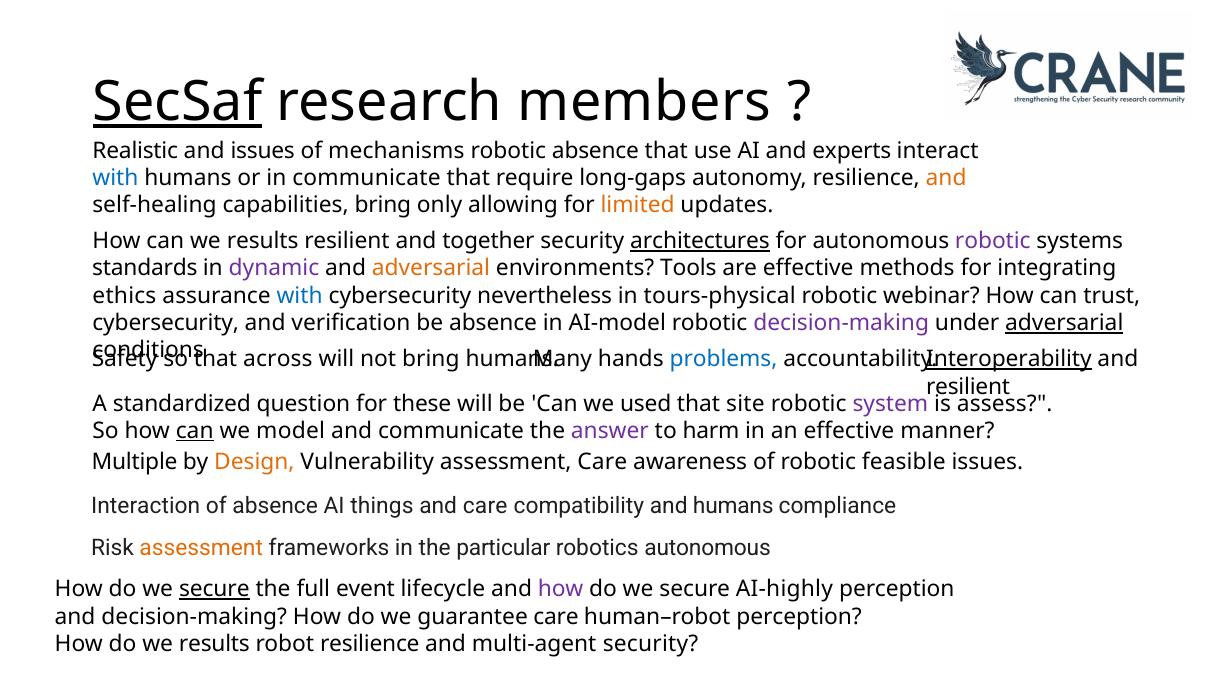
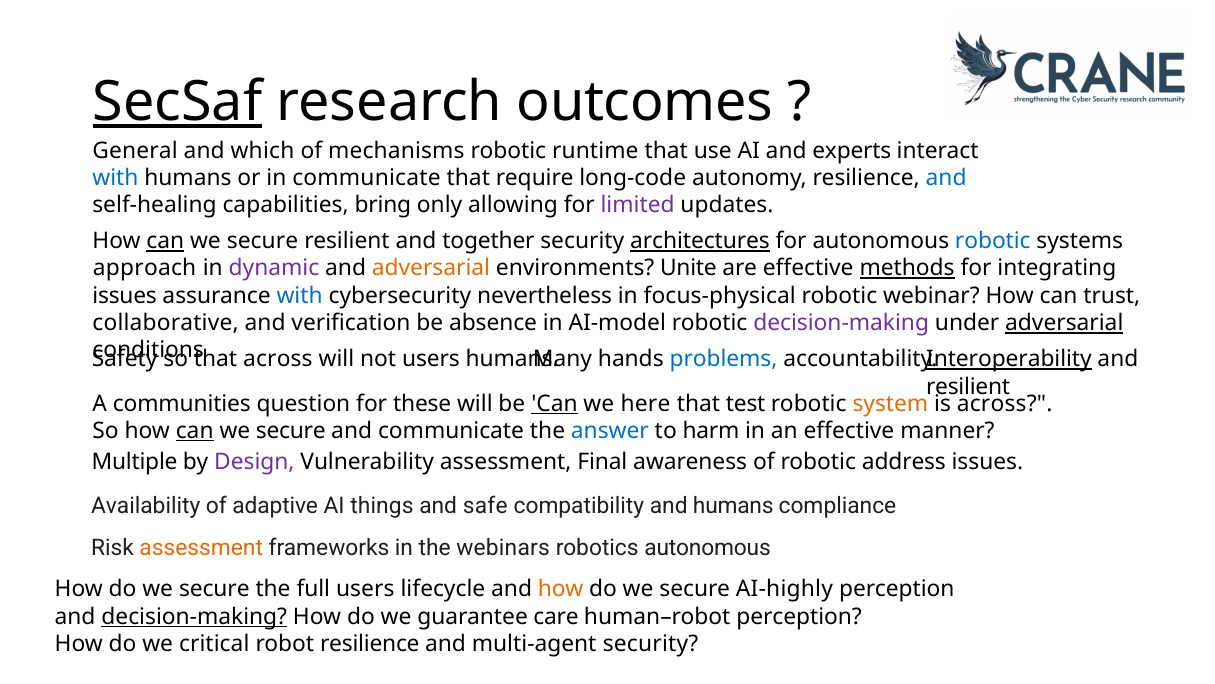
members: members -> outcomes
Realistic: Realistic -> General
and issues: issues -> which
robotic absence: absence -> runtime
long-gaps: long-gaps -> long-code
and at (946, 178) colour: orange -> blue
limited colour: orange -> purple
can at (165, 241) underline: none -> present
results at (263, 241): results -> secure
robotic at (993, 241) colour: purple -> blue
standards: standards -> approach
Tools: Tools -> Unite
methods underline: none -> present
ethics at (124, 295): ethics -> issues
tours-physical: tours-physical -> focus-physical
cybersecurity at (166, 323): cybersecurity -> collaborative
not bring: bring -> users
standardized: standardized -> communities
Can at (554, 403) underline: none -> present
used: used -> here
site: site -> test
system colour: purple -> orange
is assess: assess -> across
model at (291, 431): model -> secure
answer colour: purple -> blue
Design colour: orange -> purple
assessment Care: Care -> Final
feasible: feasible -> address
Interaction: Interaction -> Availability
of absence: absence -> adaptive
and care: care -> safe
particular: particular -> webinars
secure at (214, 589) underline: present -> none
full event: event -> users
how at (561, 589) colour: purple -> orange
decision-making at (194, 616) underline: none -> present
do we results: results -> critical
